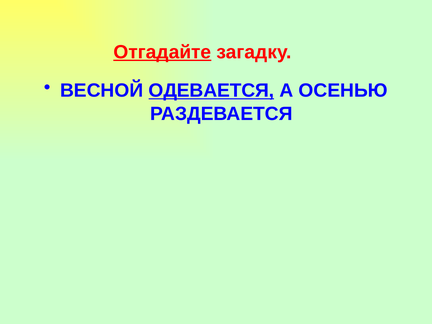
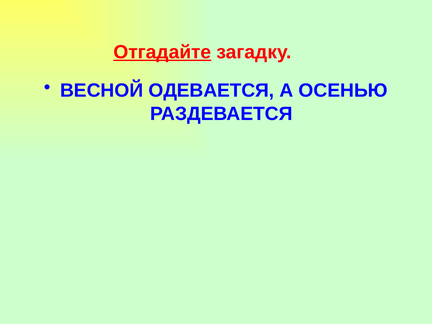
ОДЕВАЕТСЯ underline: present -> none
